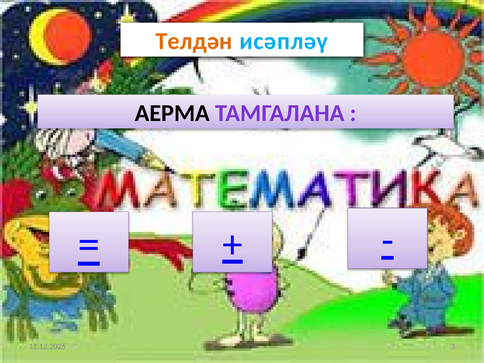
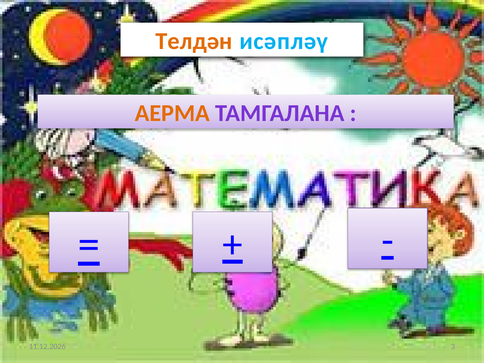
АЕРМА colour: black -> orange
